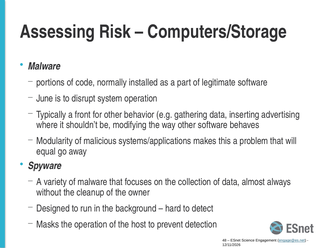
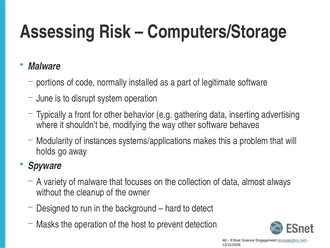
malicious: malicious -> instances
equal: equal -> holds
